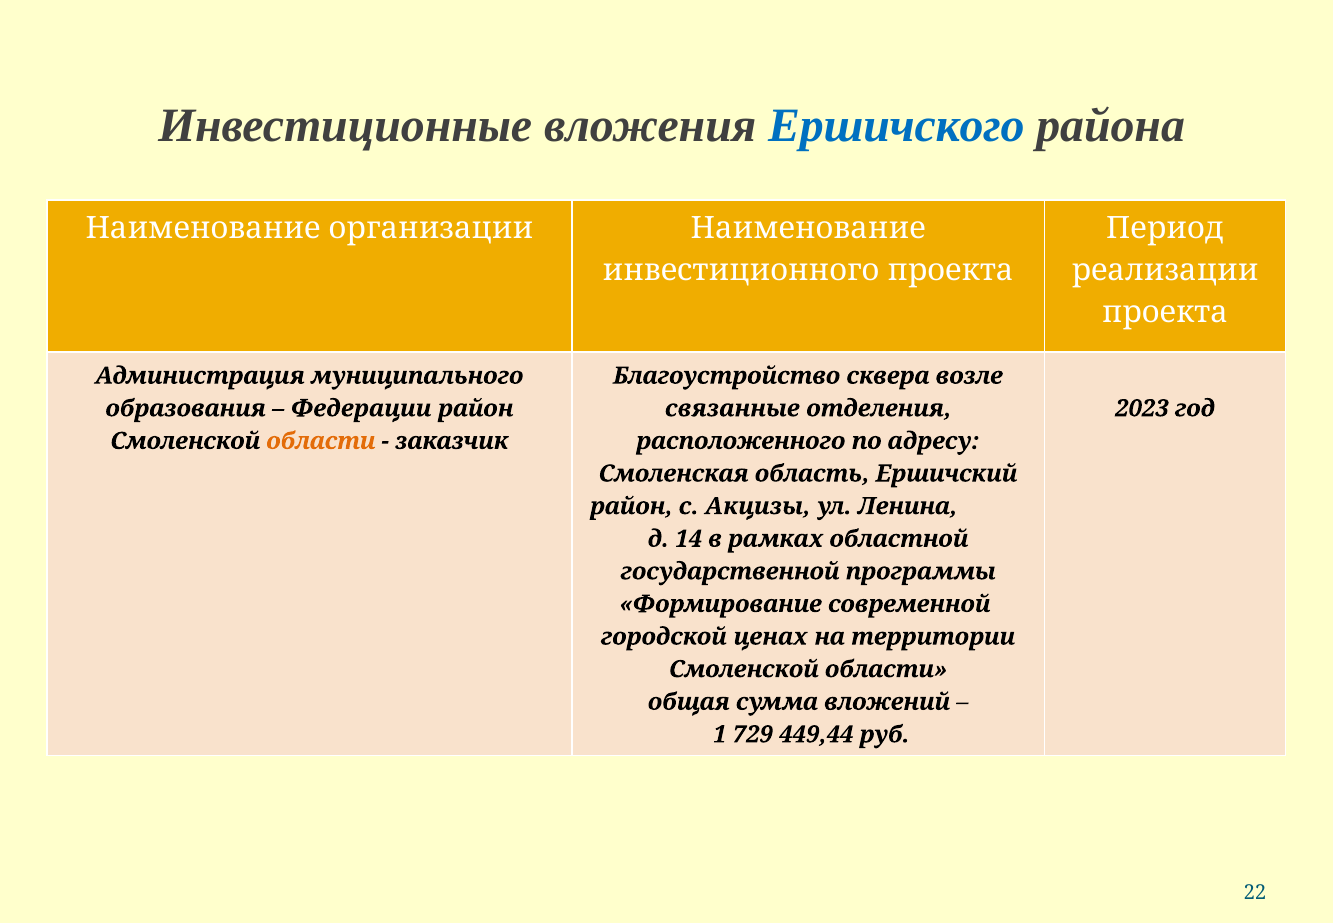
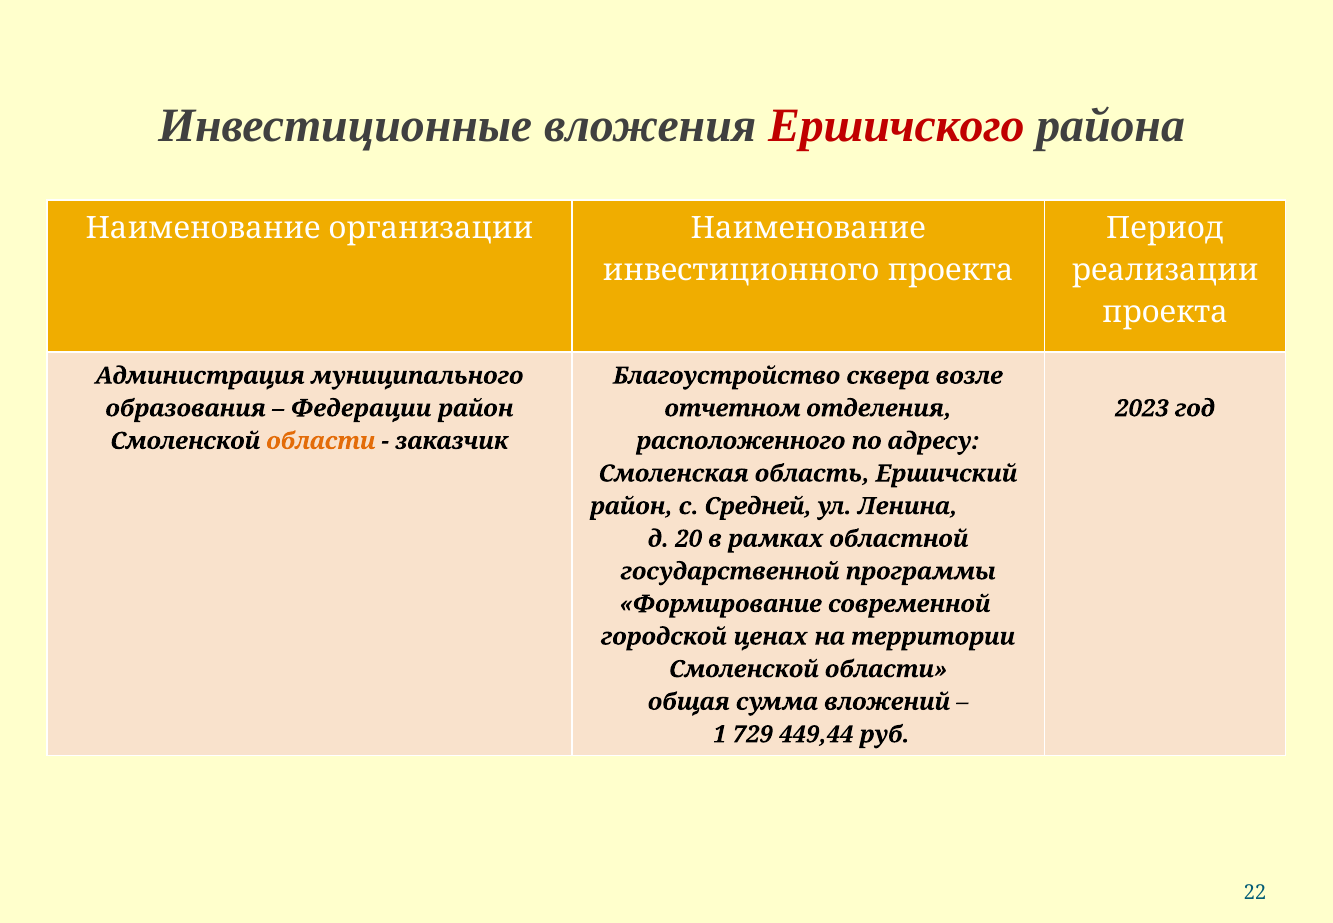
Ершичского colour: blue -> red
связанные: связанные -> отчетном
Акцизы: Акцизы -> Средней
14: 14 -> 20
